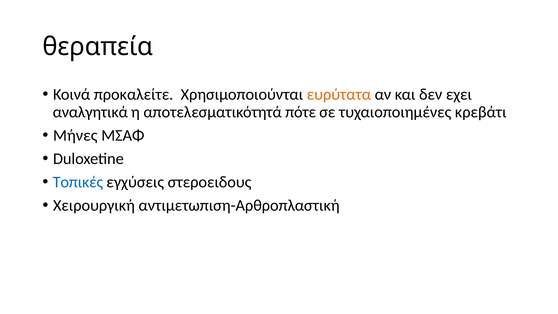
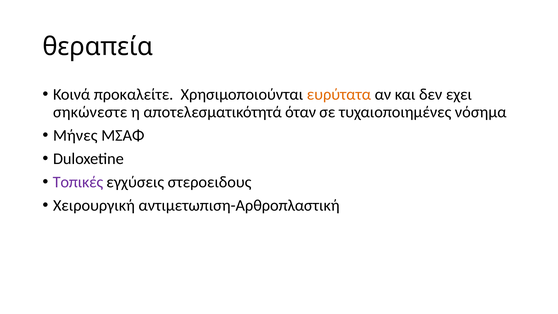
αναλγητικά: αναλγητικά -> σηκώνεστε
πότε: πότε -> όταν
κρεβάτι: κρεβάτι -> νόσημα
Τοπικές colour: blue -> purple
